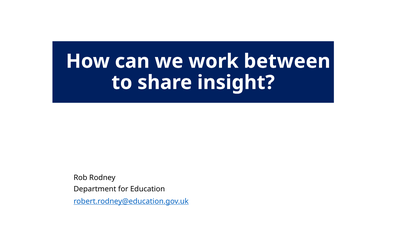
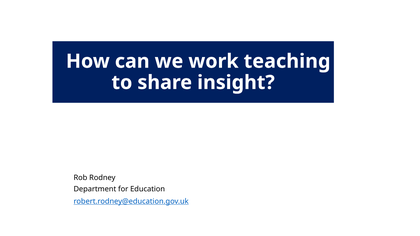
between: between -> teaching
